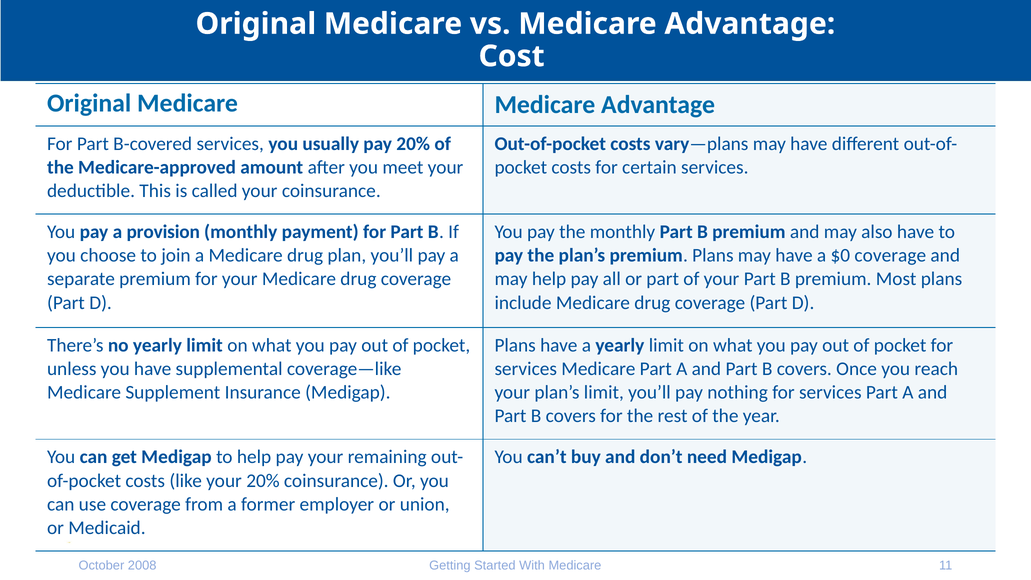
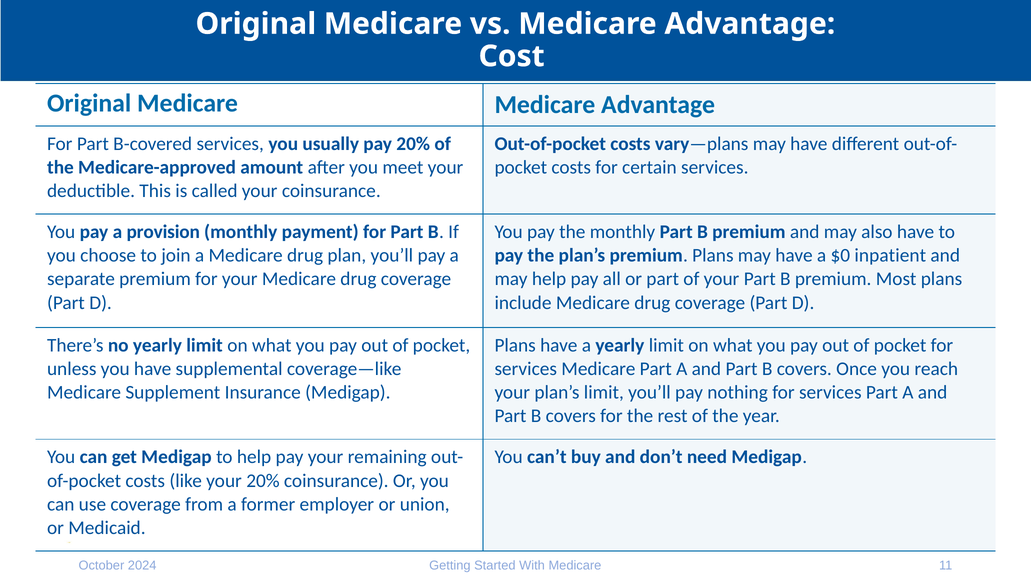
$0 coverage: coverage -> inpatient
2008: 2008 -> 2024
